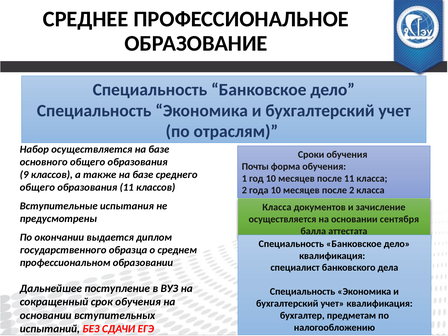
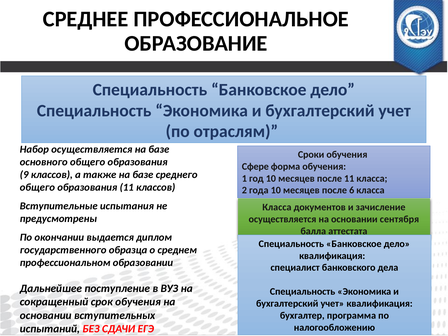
Почты: Почты -> Сфере
после 2: 2 -> 6
предметам: предметам -> программа
